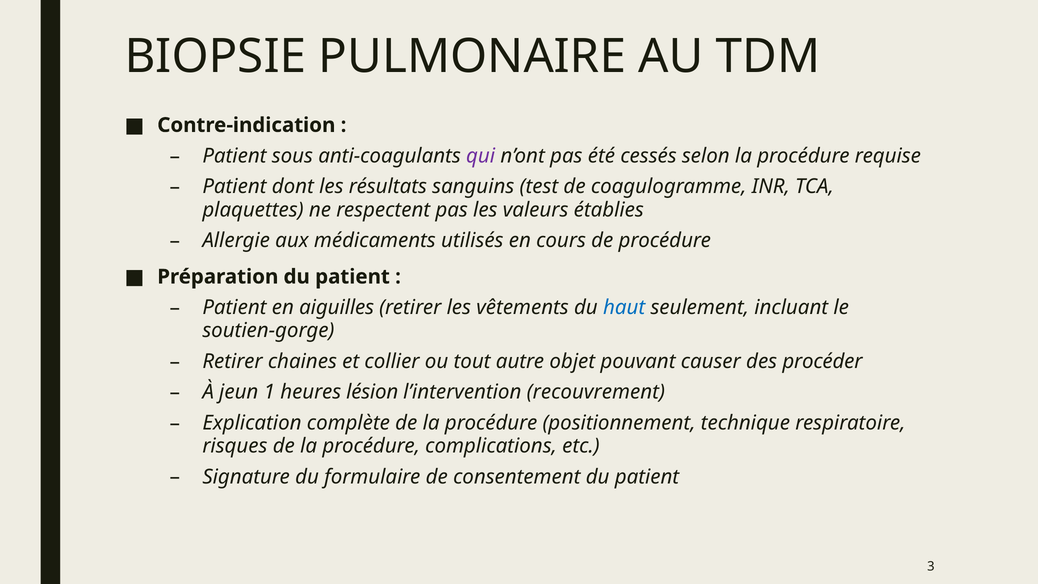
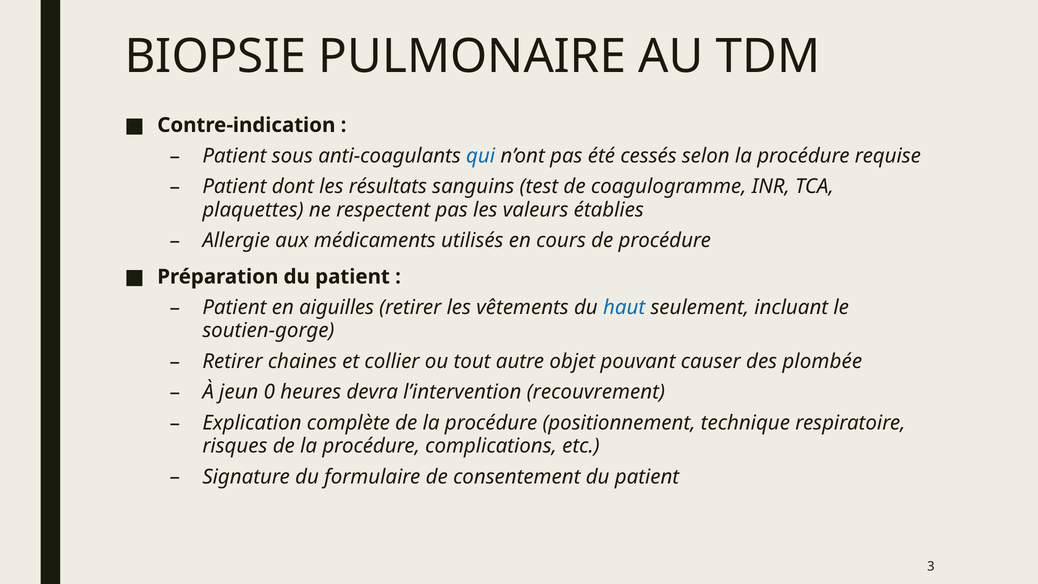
qui colour: purple -> blue
procéder: procéder -> plombée
1: 1 -> 0
lésion: lésion -> devra
